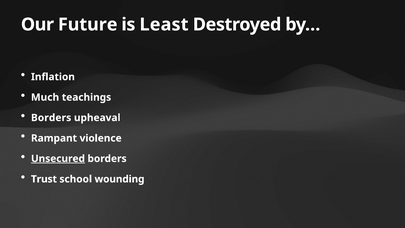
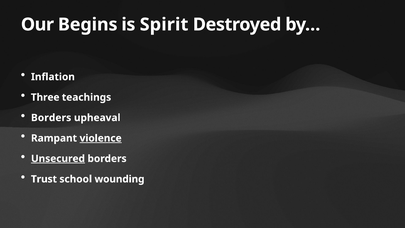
Future: Future -> Begins
Least: Least -> Spirit
Much: Much -> Three
violence underline: none -> present
